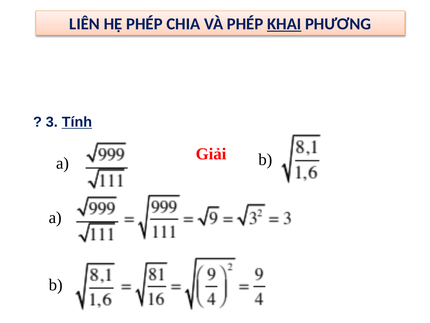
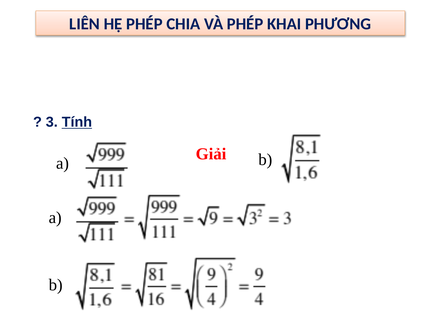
KHAI underline: present -> none
